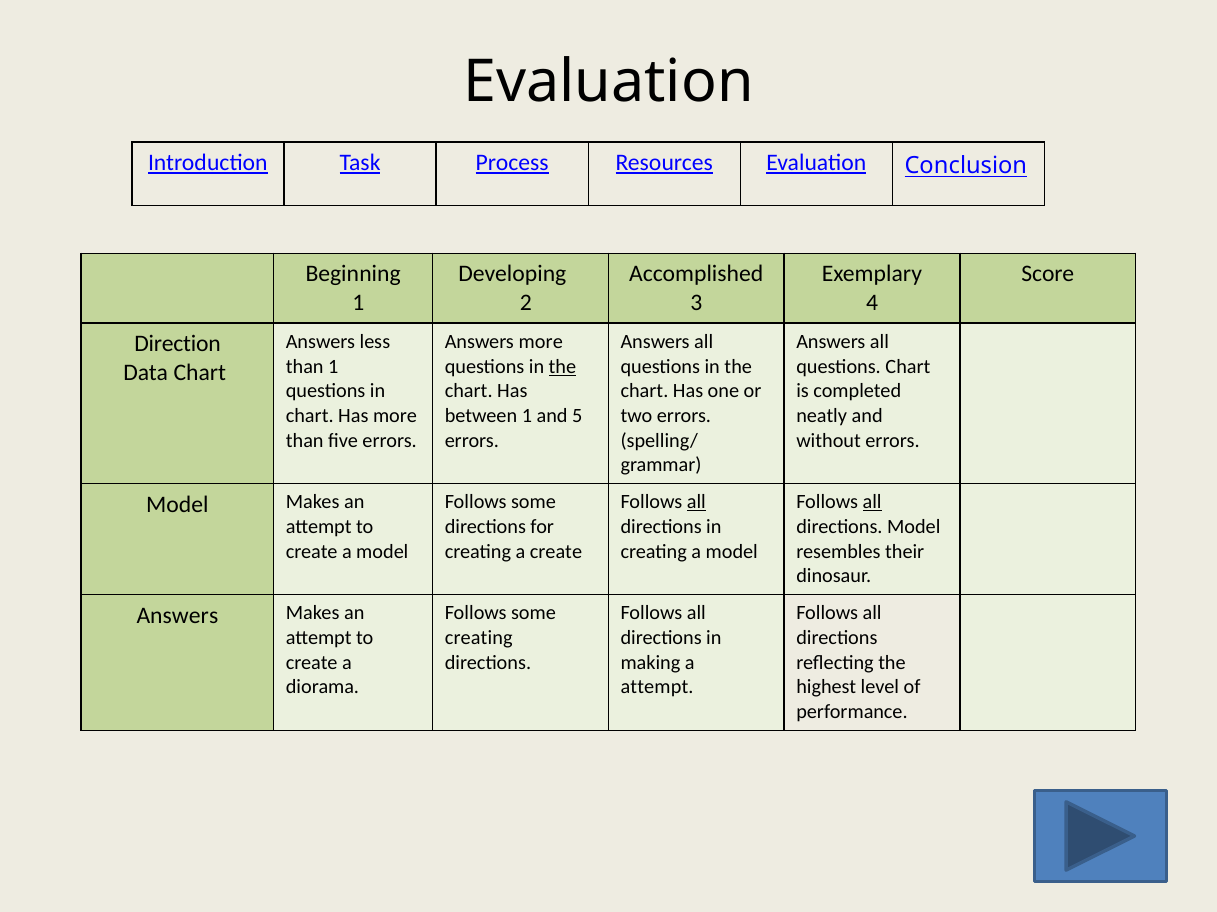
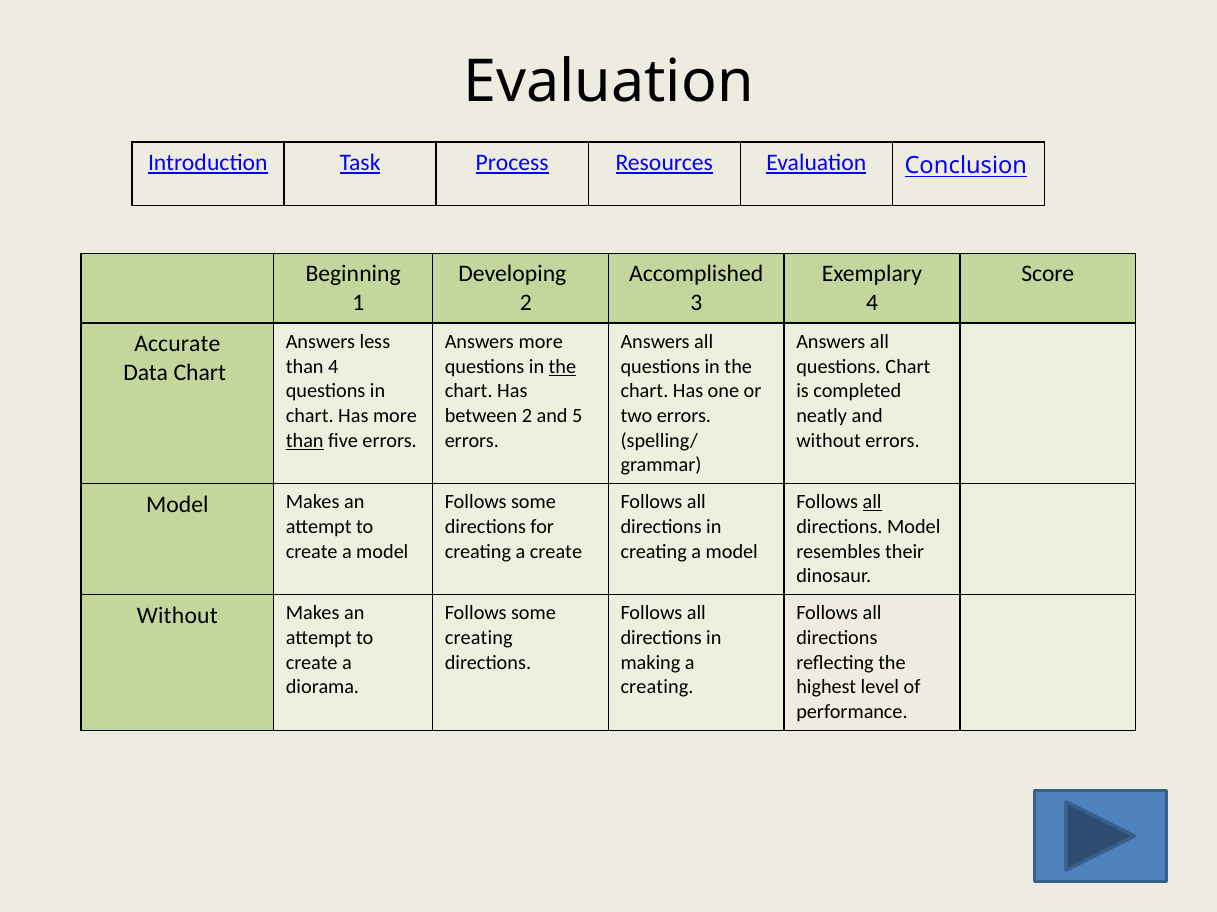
Direction: Direction -> Accurate
than 1: 1 -> 4
between 1: 1 -> 2
than at (305, 441) underline: none -> present
all at (696, 503) underline: present -> none
Answers at (177, 616): Answers -> Without
attempt at (657, 688): attempt -> creating
